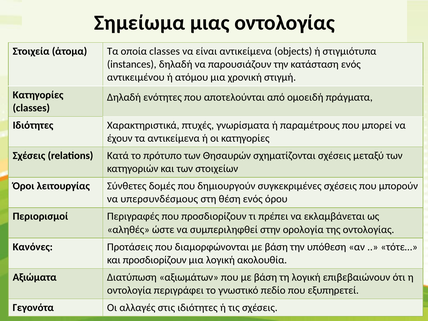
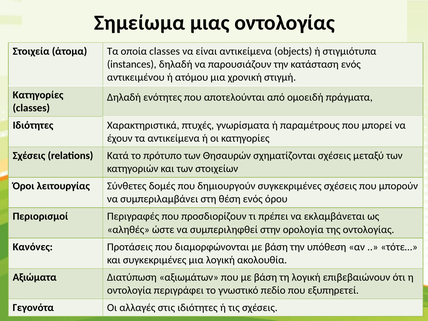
υπερσυνδέσμους: υπερσυνδέσμους -> συμπεριλαμβάνει
και προσδιορίζουν: προσδιορίζουν -> συγκεκριμένες
